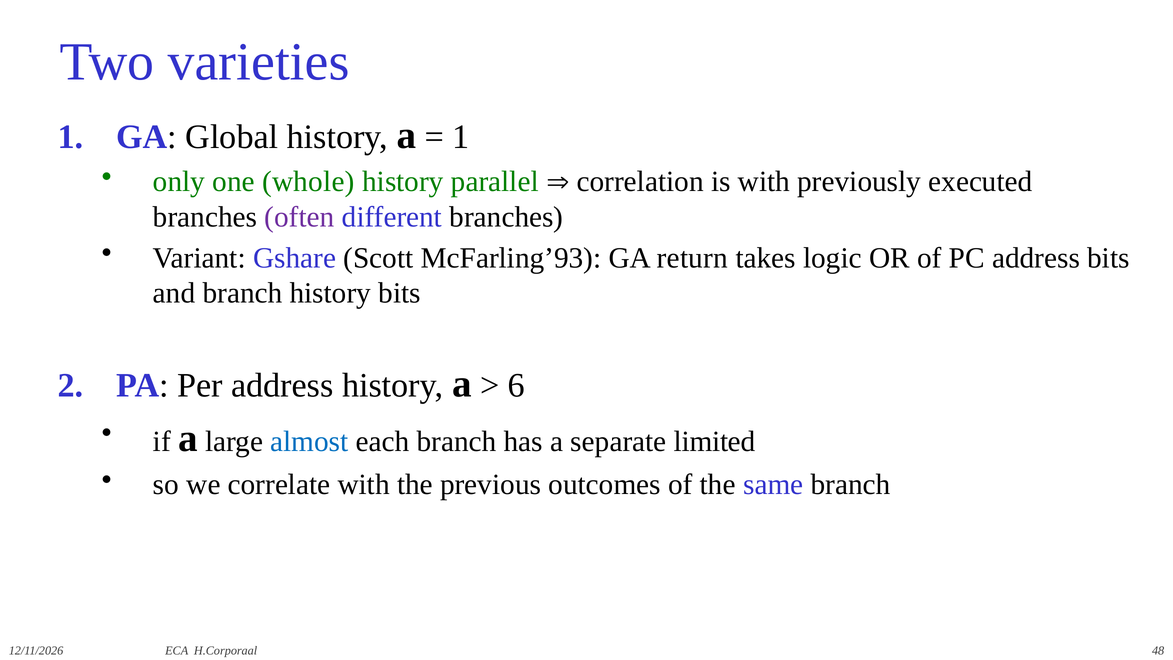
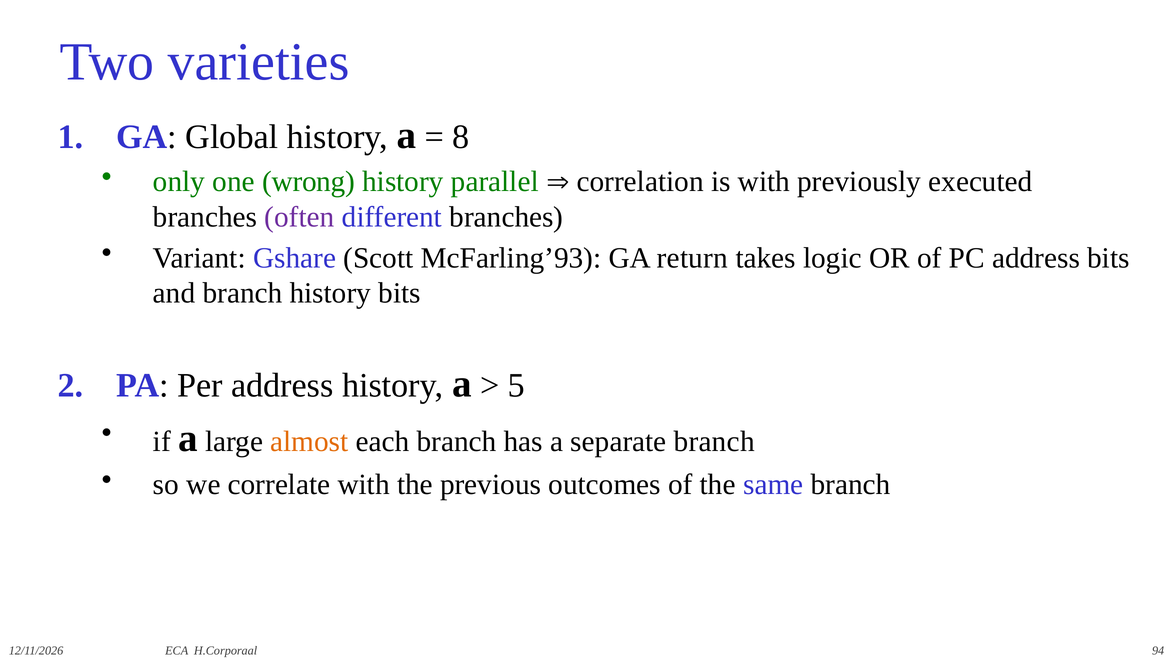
1 at (461, 137): 1 -> 8
whole: whole -> wrong
6: 6 -> 5
almost colour: blue -> orange
separate limited: limited -> branch
48: 48 -> 94
